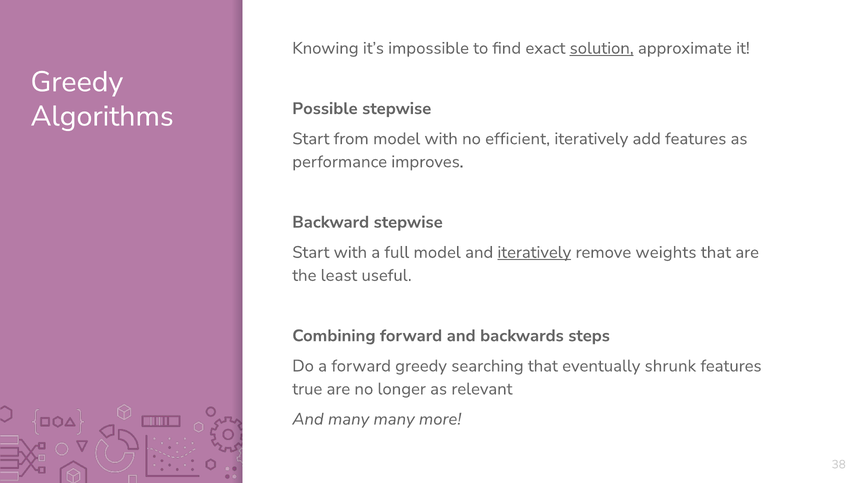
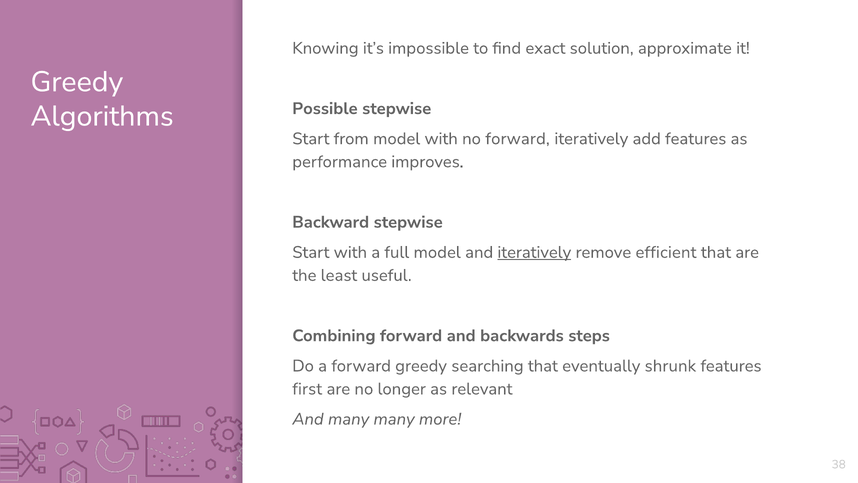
solution underline: present -> none
no efficient: efficient -> forward
weights: weights -> efficient
true: true -> first
